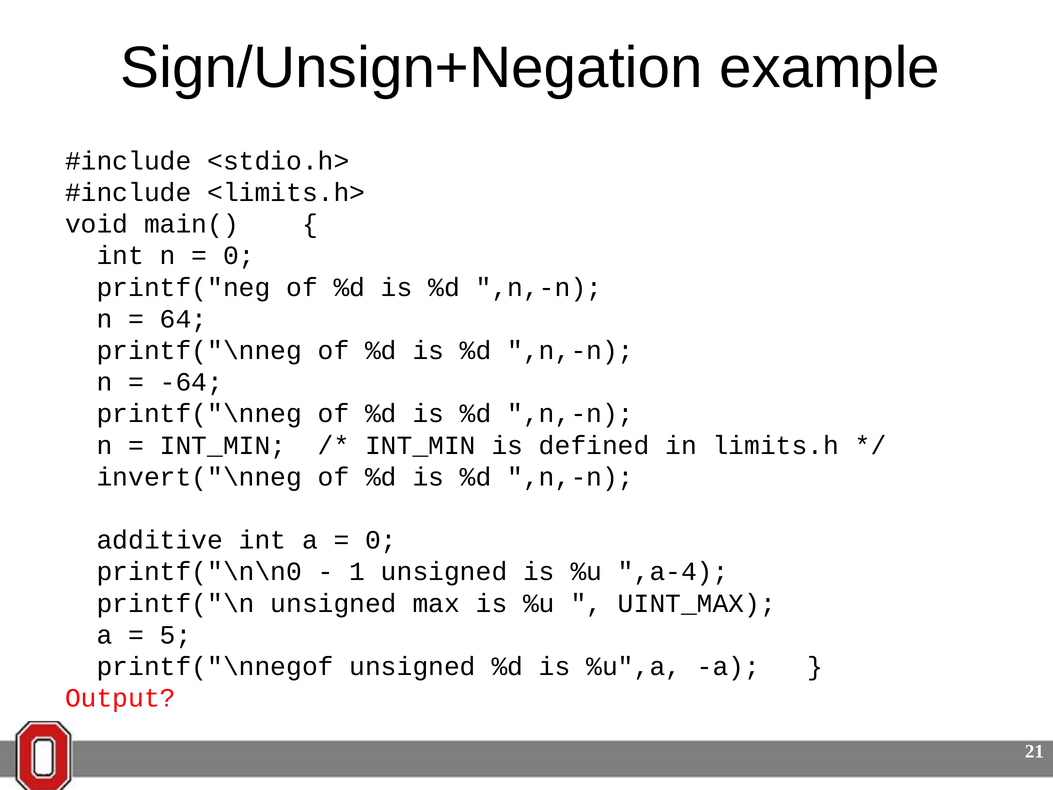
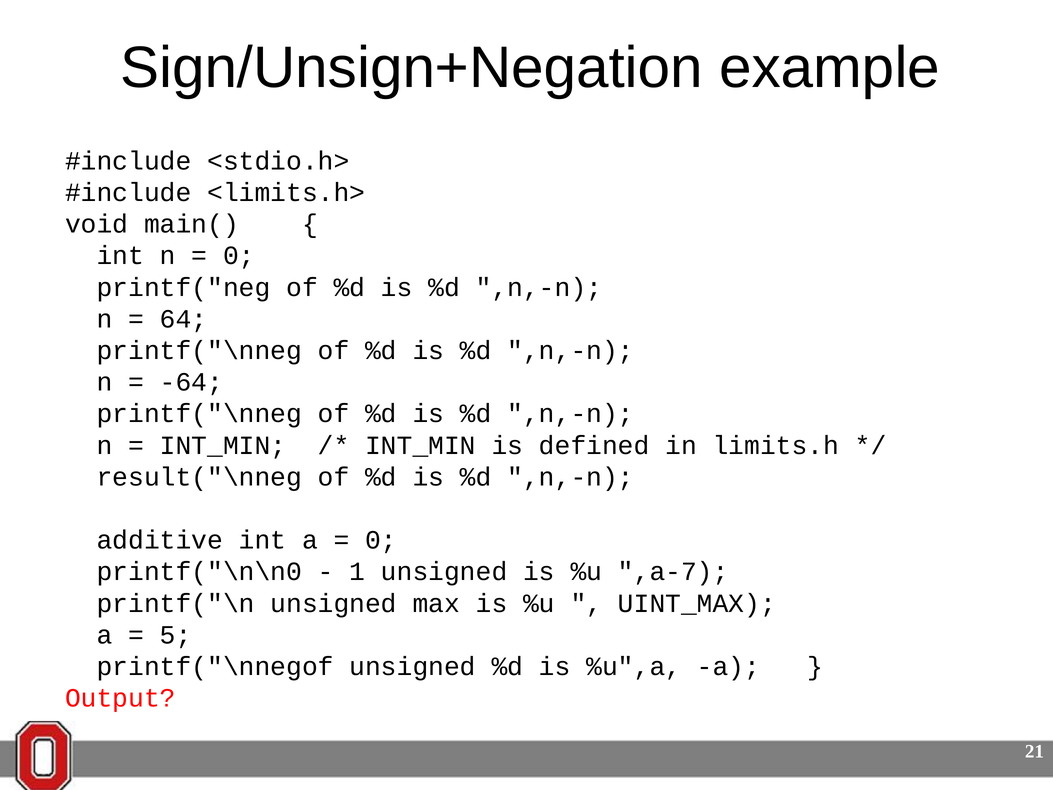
invert("\nneg: invert("\nneg -> result("\nneg
,a-4: ,a-4 -> ,a-7
